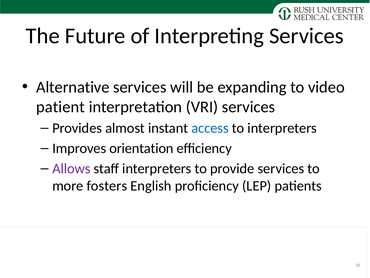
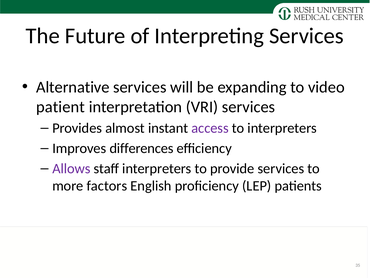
access colour: blue -> purple
orientation: orientation -> differences
fosters: fosters -> factors
